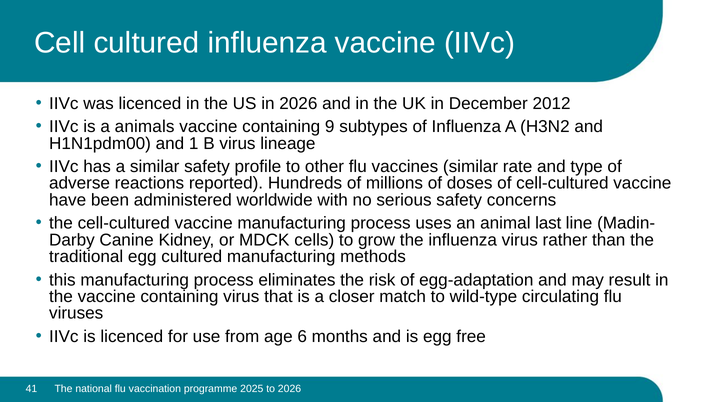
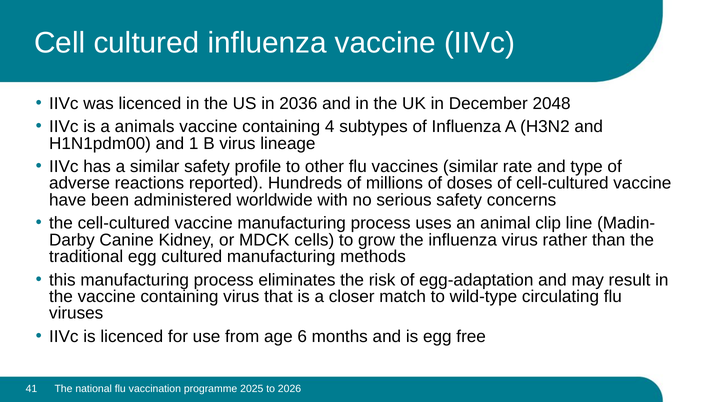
in 2026: 2026 -> 2036
2012: 2012 -> 2048
9: 9 -> 4
last: last -> clip
